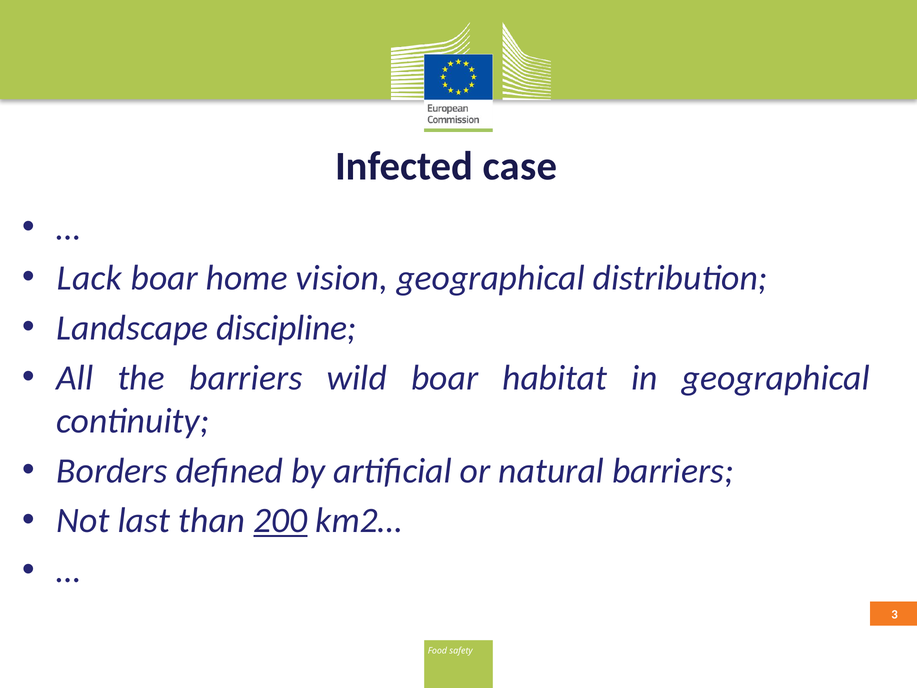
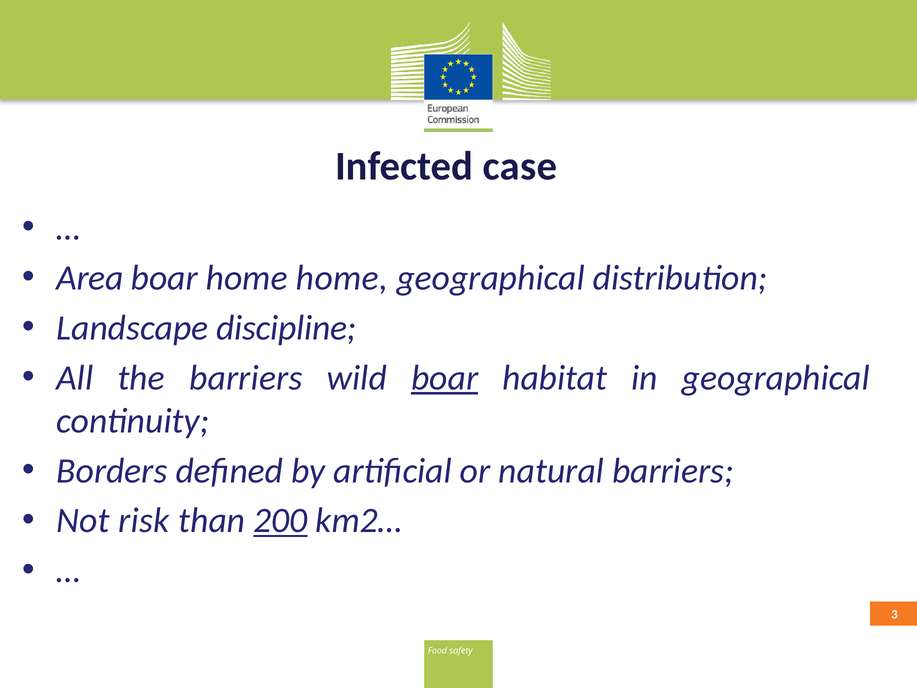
Lack: Lack -> Area
home vision: vision -> home
boar at (445, 378) underline: none -> present
last: last -> risk
